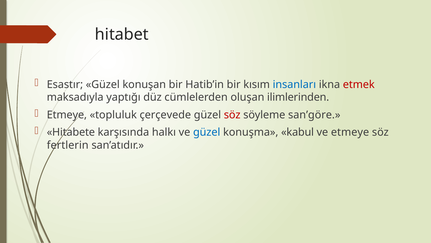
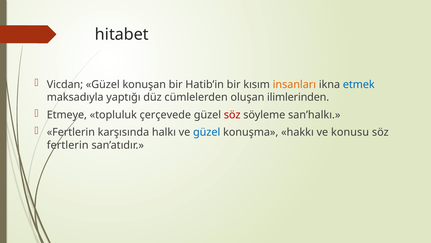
Esastır: Esastır -> Vicdan
insanları colour: blue -> orange
etmek colour: red -> blue
san’göre: san’göre -> san’halkı
Hitabete at (71, 132): Hitabete -> Fertlerin
kabul: kabul -> hakkı
ve etmeye: etmeye -> konusu
